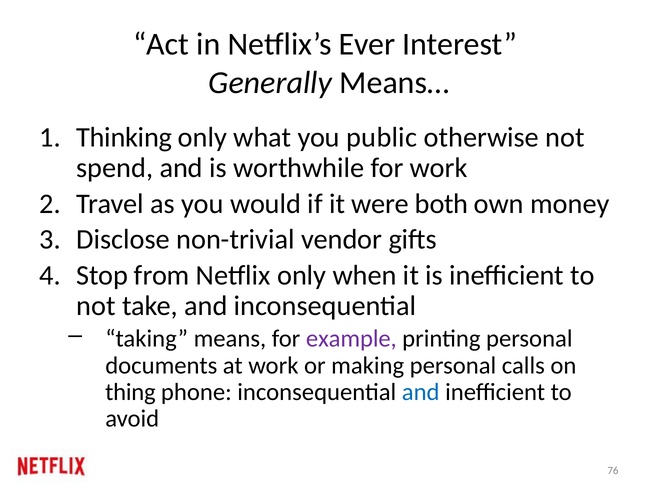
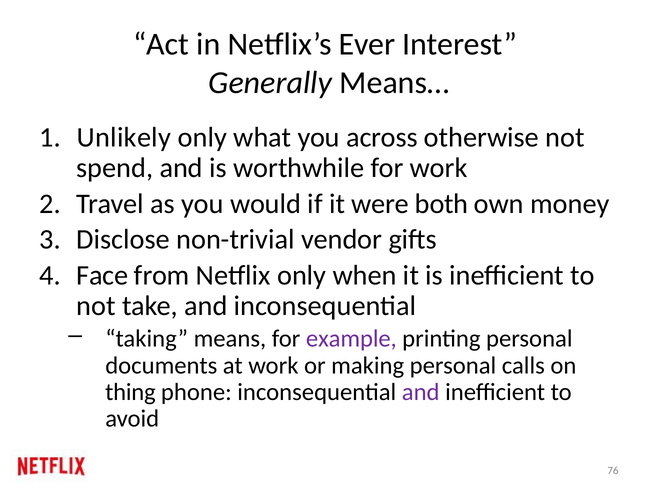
Thinking: Thinking -> Unlikely
public: public -> across
Stop: Stop -> Face
and at (421, 392) colour: blue -> purple
